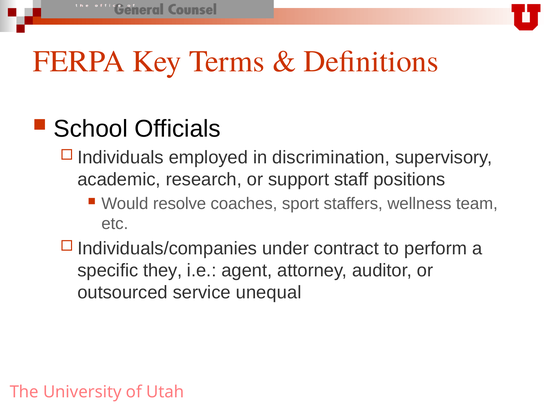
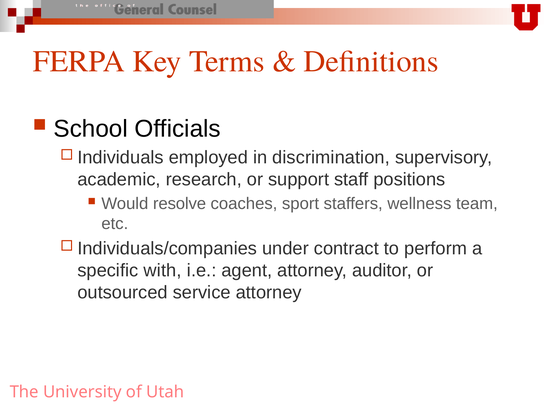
they: they -> with
service unequal: unequal -> attorney
